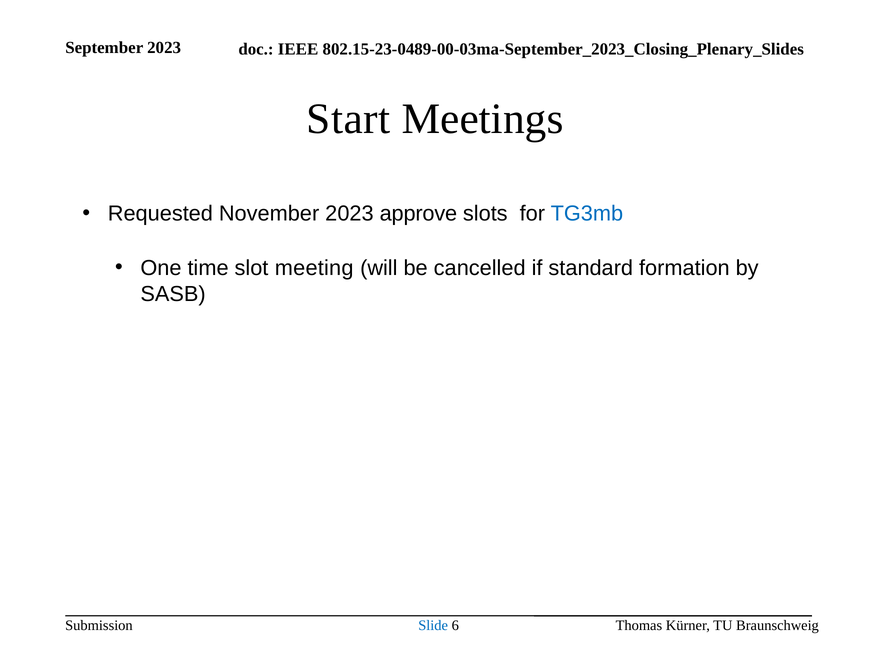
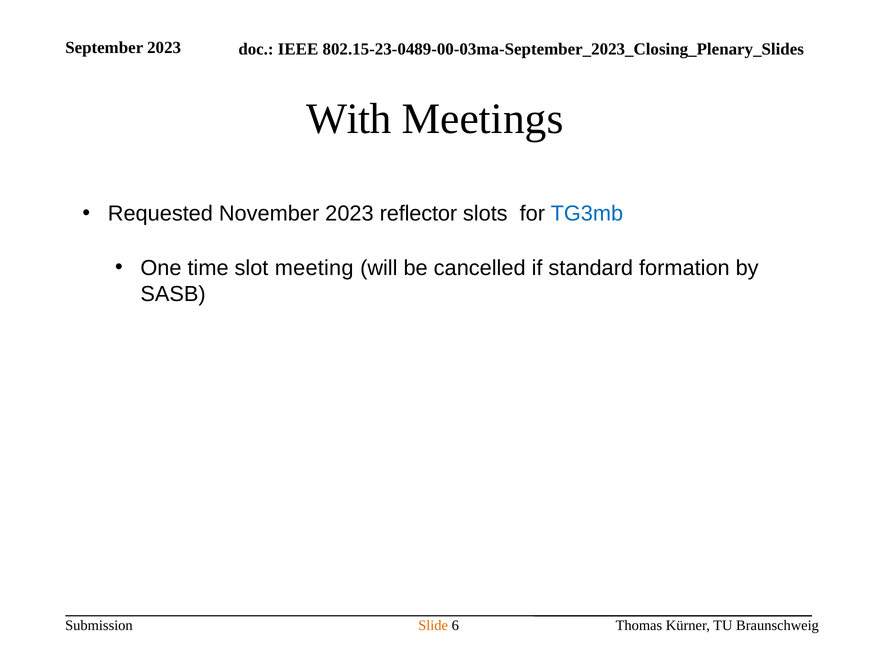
Start: Start -> With
approve: approve -> reflector
Slide colour: blue -> orange
